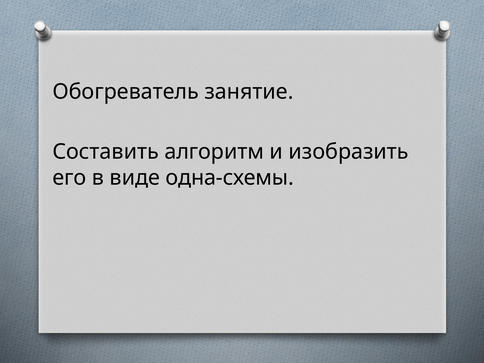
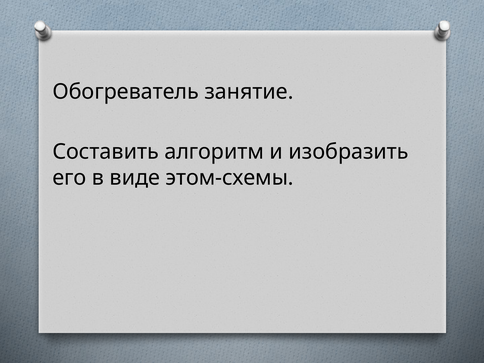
одна-схемы: одна-схемы -> этом-схемы
